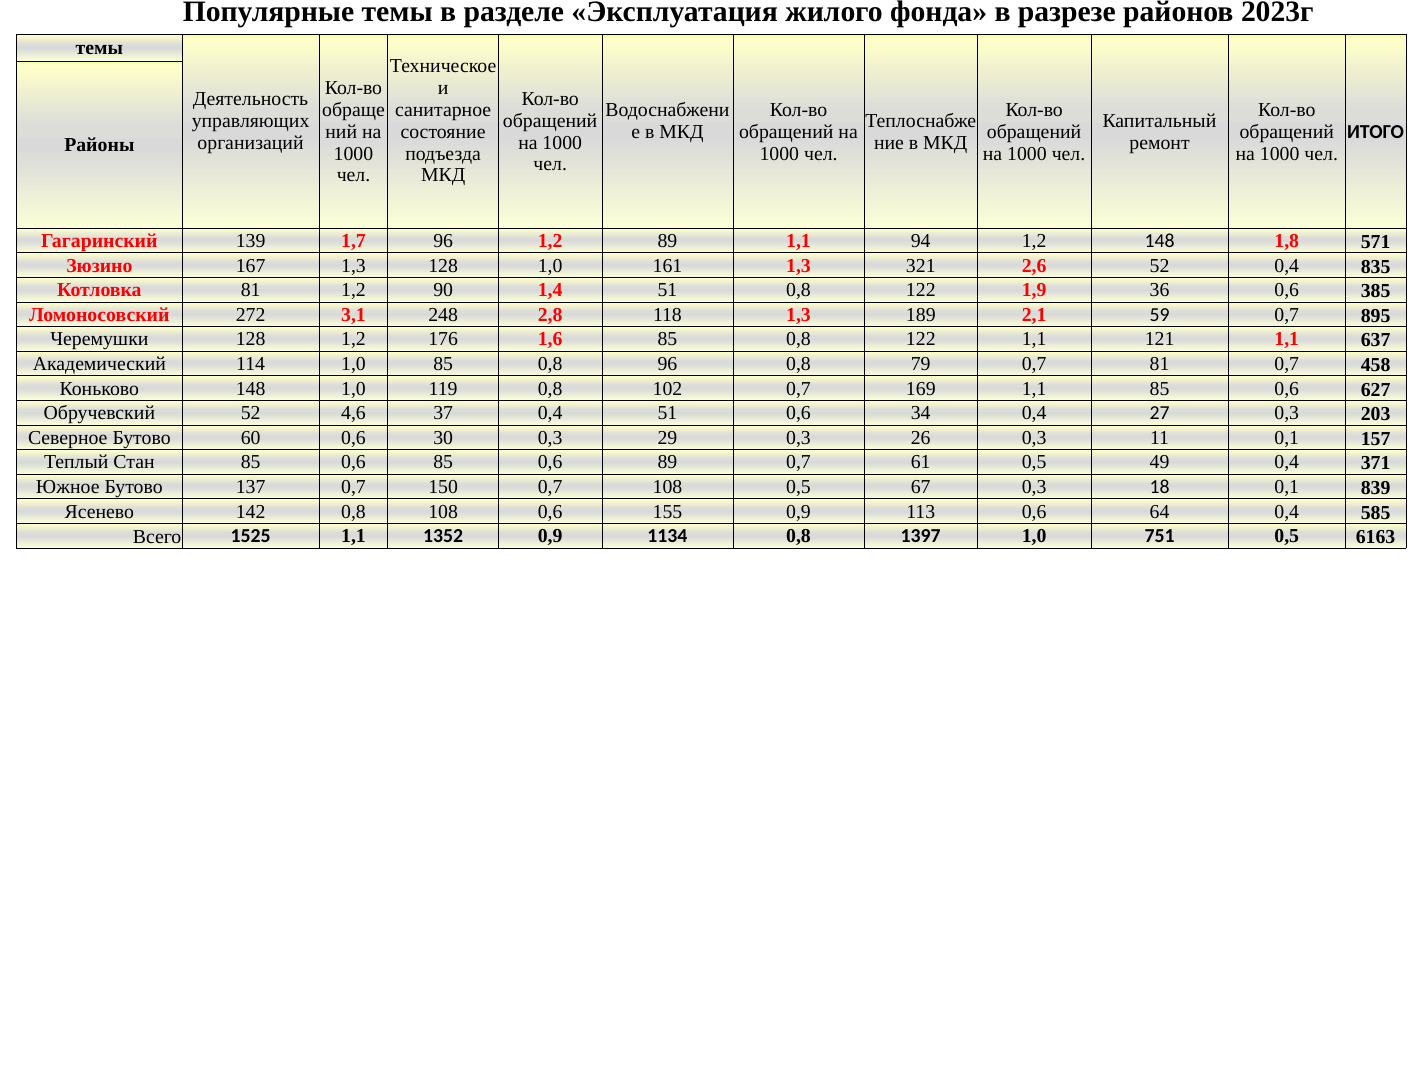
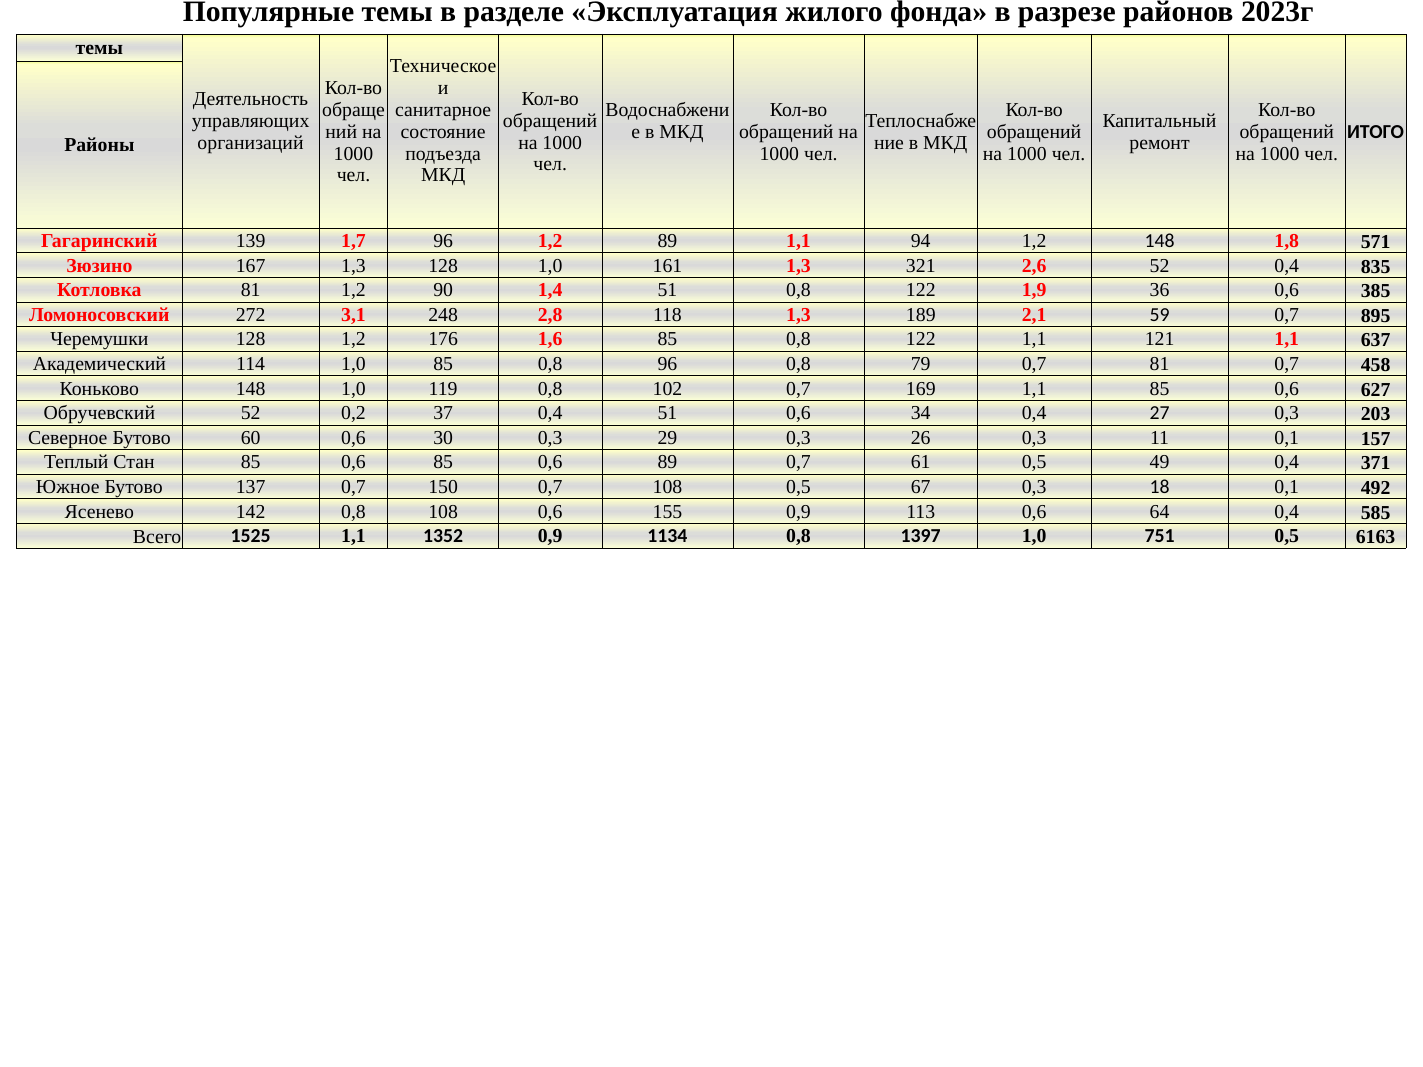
4,6: 4,6 -> 0,2
839: 839 -> 492
